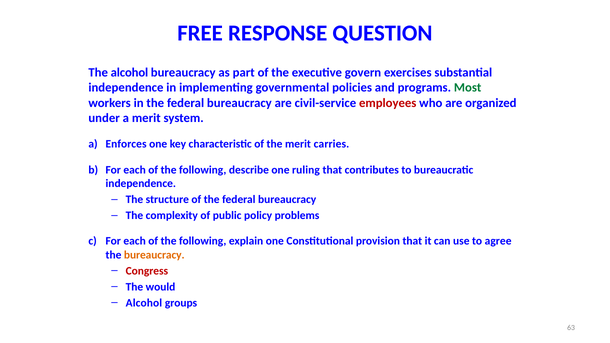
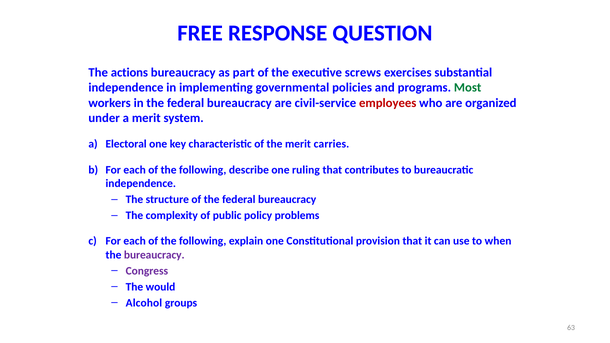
The alcohol: alcohol -> actions
govern: govern -> screws
Enforces: Enforces -> Electoral
agree: agree -> when
bureaucracy at (154, 255) colour: orange -> purple
Congress colour: red -> purple
